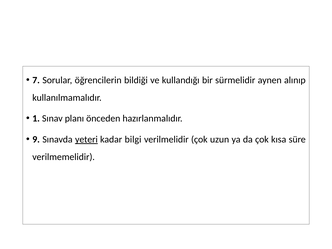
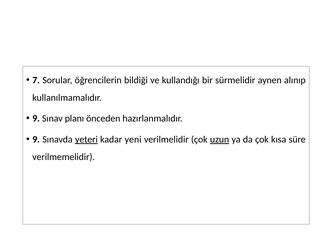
1 at (36, 119): 1 -> 9
bilgi: bilgi -> yeni
uzun underline: none -> present
